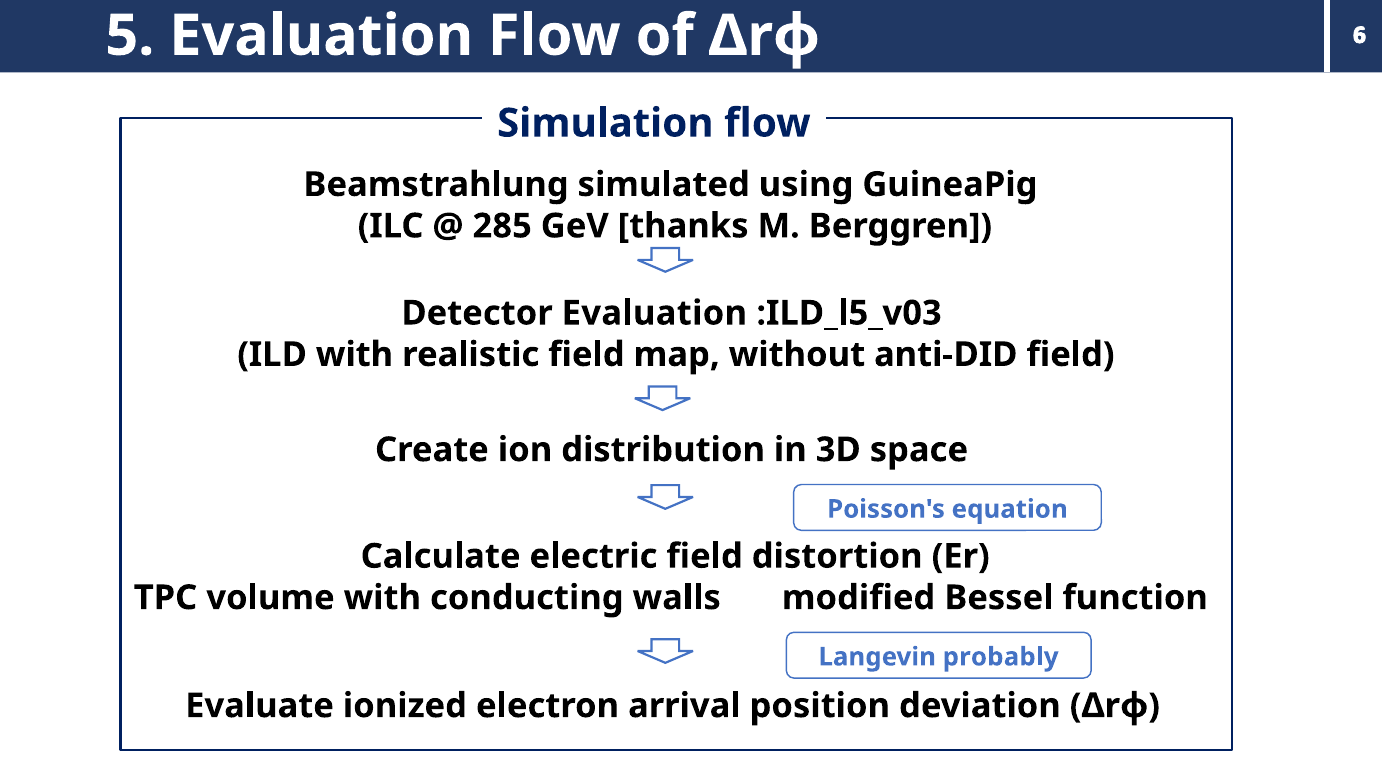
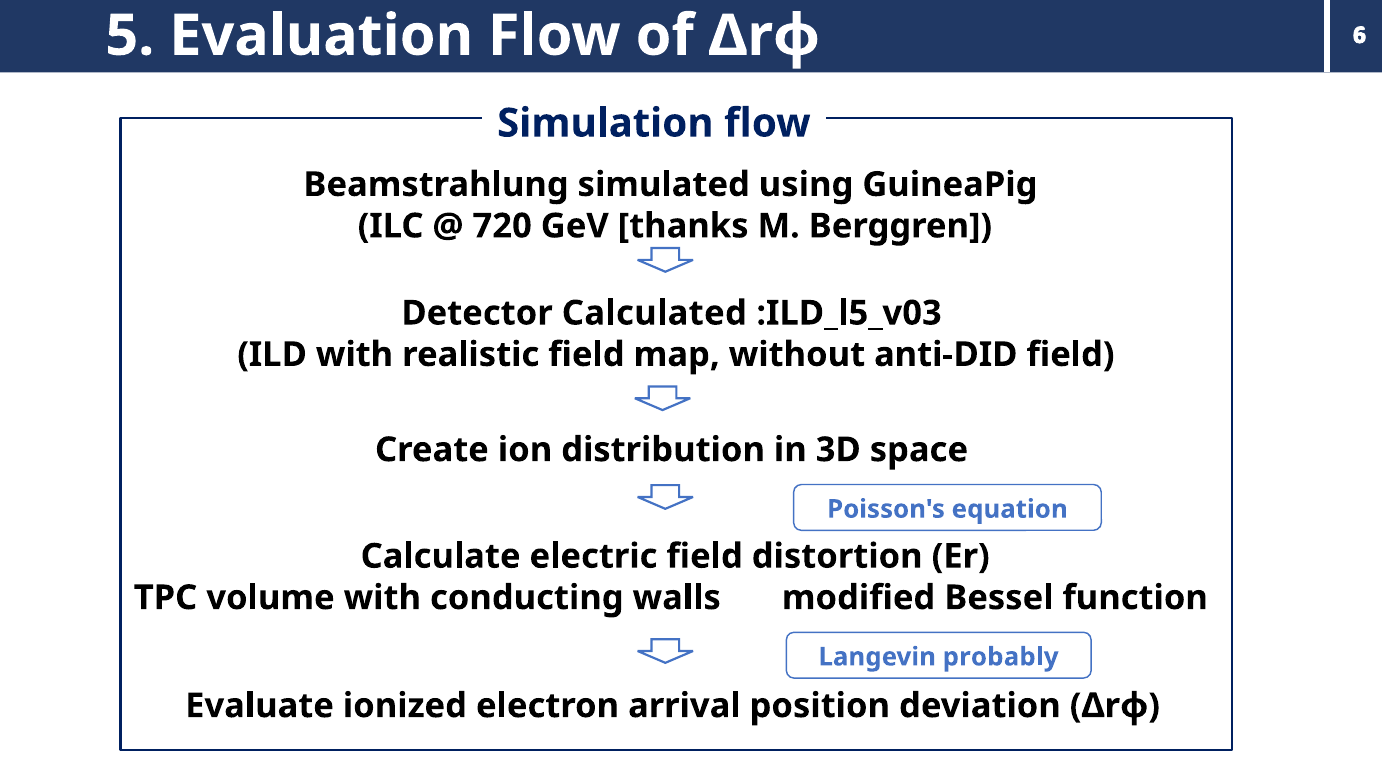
285: 285 -> 720
Detector Evaluation: Evaluation -> Calculated
